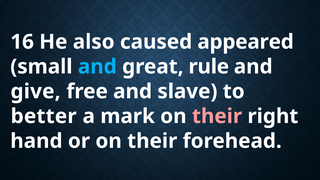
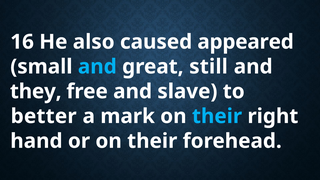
rule: rule -> still
give: give -> they
their at (217, 116) colour: pink -> light blue
